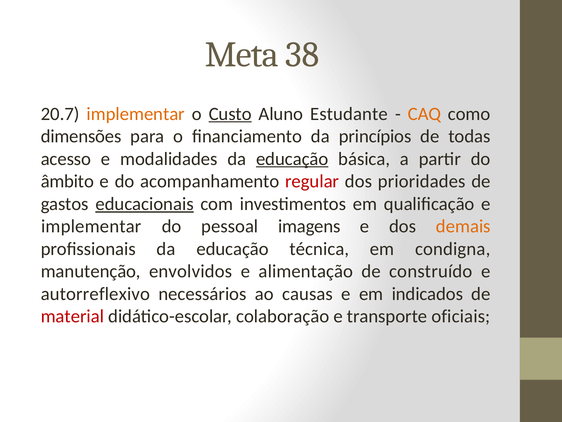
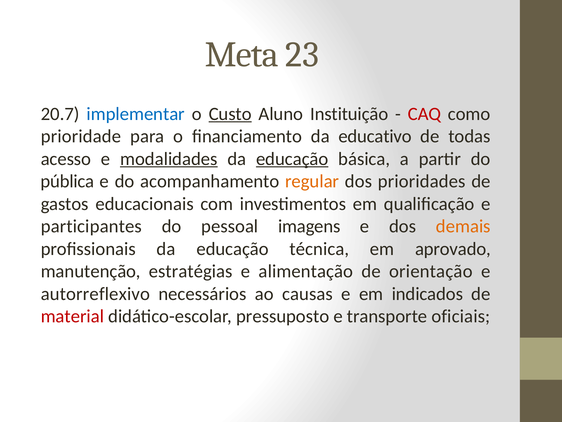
38: 38 -> 23
implementar at (136, 114) colour: orange -> blue
Estudante: Estudante -> Instituição
CAQ colour: orange -> red
dimensões: dimensões -> prioridade
princípios: princípios -> educativo
modalidades underline: none -> present
âmbito: âmbito -> pública
regular colour: red -> orange
educacionais underline: present -> none
implementar at (91, 226): implementar -> participantes
condigna: condigna -> aprovado
envolvidos: envolvidos -> estratégias
construído: construído -> orientação
colaboração: colaboração -> pressuposto
